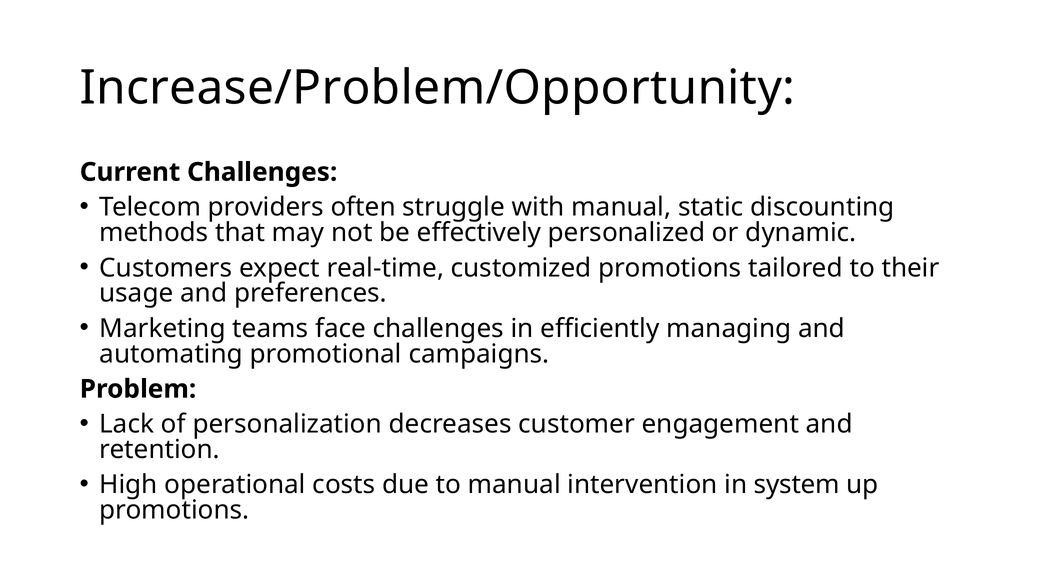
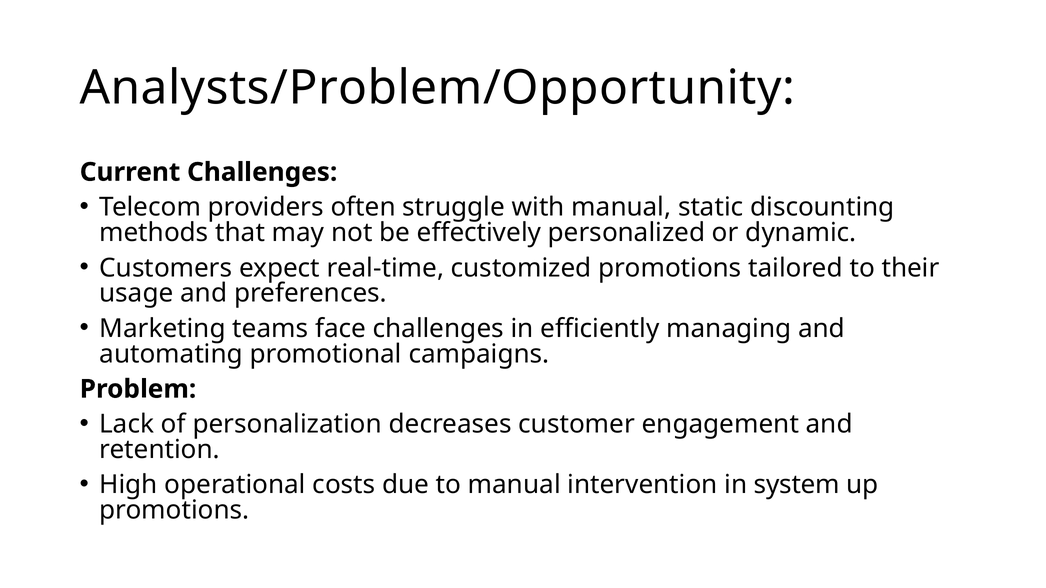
Increase/Problem/Opportunity: Increase/Problem/Opportunity -> Analysts/Problem/Opportunity
